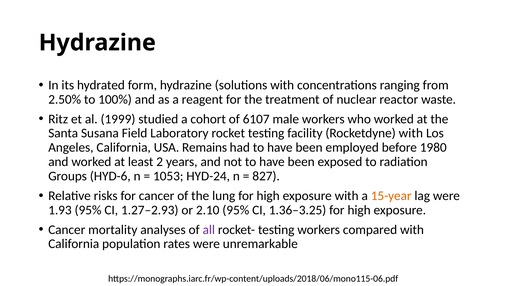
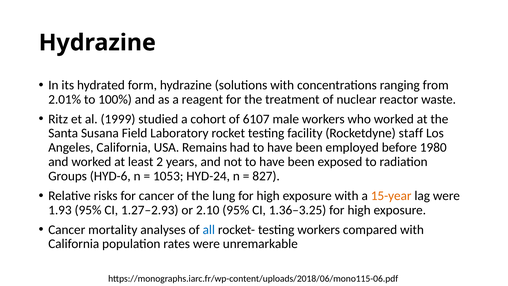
2.50%: 2.50% -> 2.01%
Rocketdyne with: with -> staff
all colour: purple -> blue
